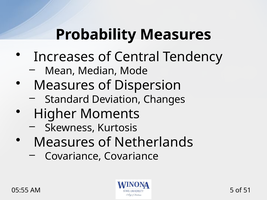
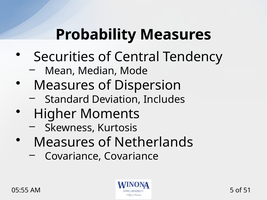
Increases: Increases -> Securities
Changes: Changes -> Includes
